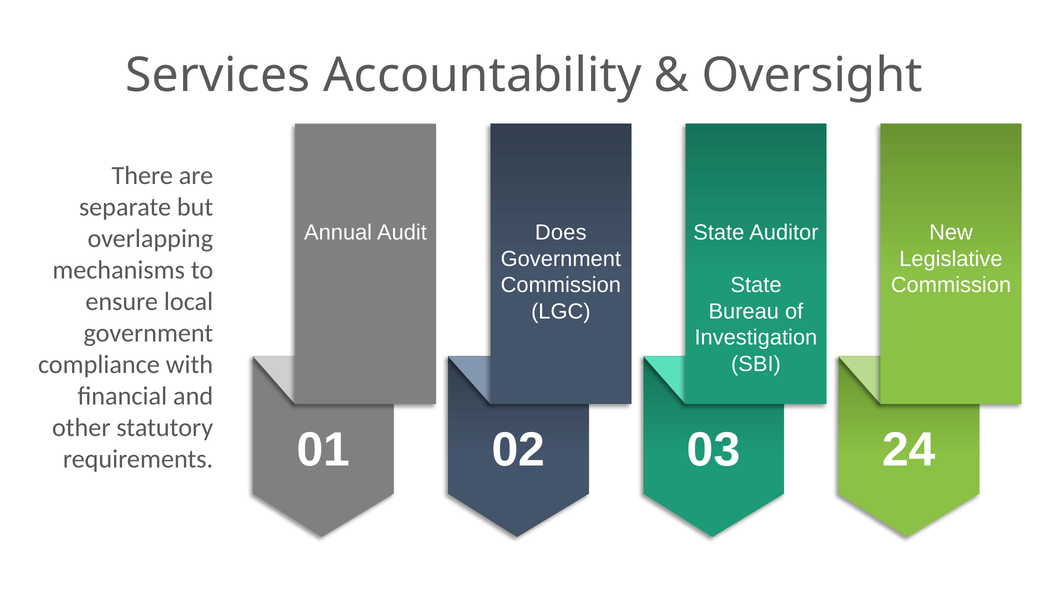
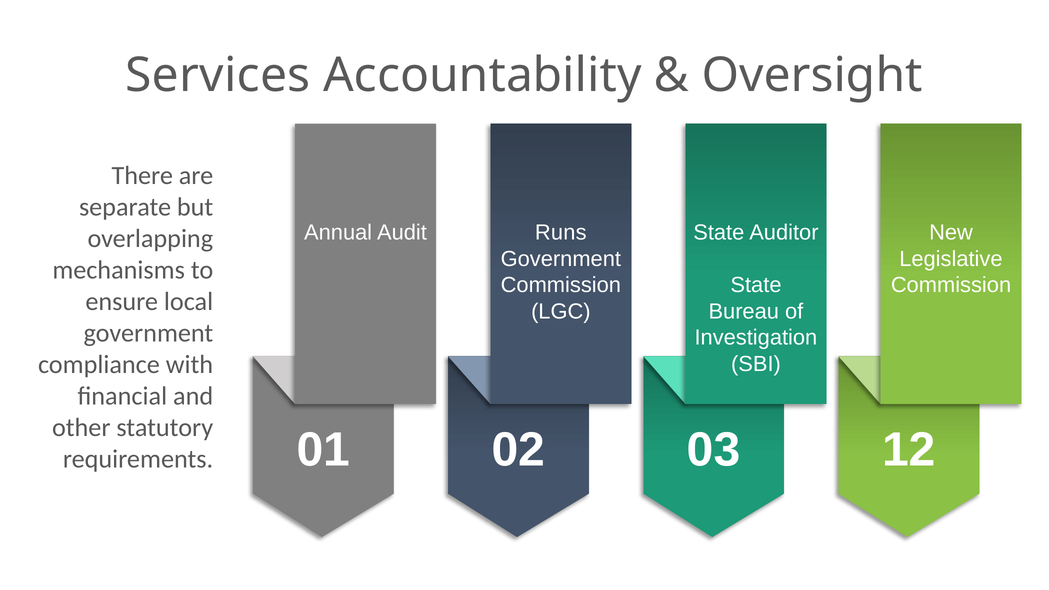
Does: Does -> Runs
24: 24 -> 12
